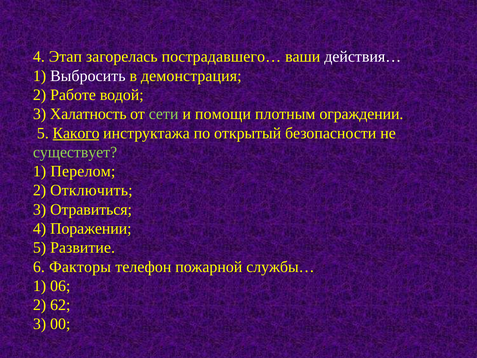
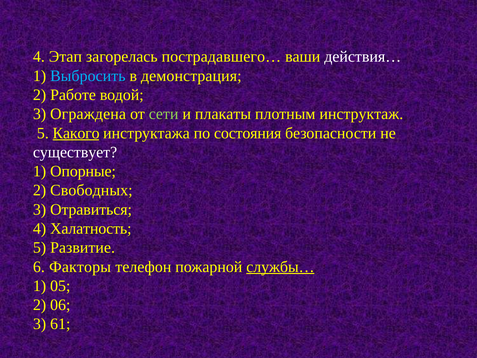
Выбросить colour: white -> light blue
Халатность: Халатность -> Ограждена
помощи: помощи -> плакаты
ограждении: ограждении -> инструктаж
открытый: открытый -> состояния
существует colour: light green -> white
Перелом: Перелом -> Опорные
Отключить: Отключить -> Свободных
Поражении: Поражении -> Халатность
службы… underline: none -> present
06: 06 -> 05
62: 62 -> 06
00: 00 -> 61
